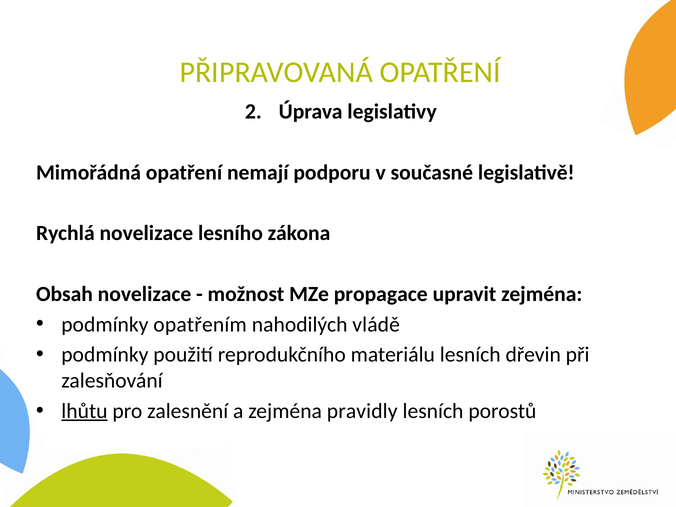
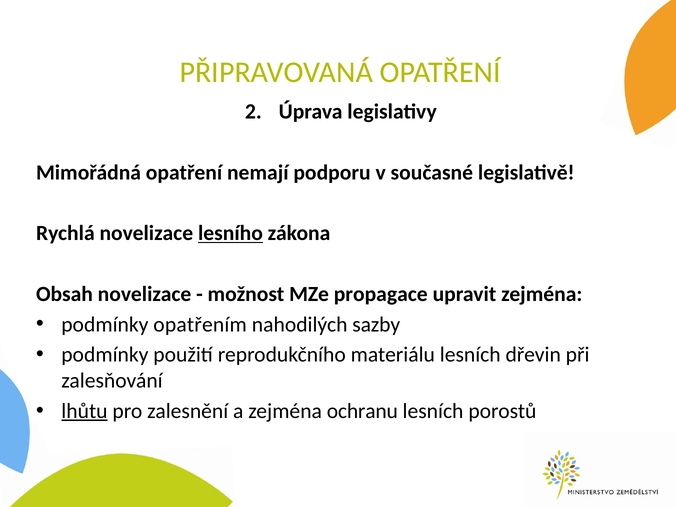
lesního underline: none -> present
vládě: vládě -> sazby
pravidly: pravidly -> ochranu
